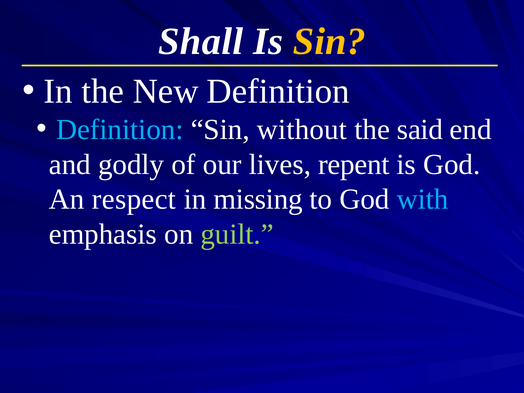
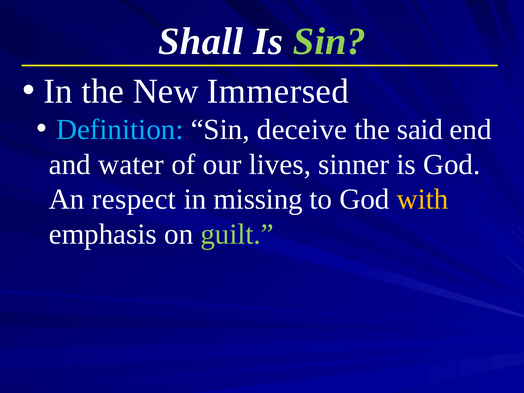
Sin at (329, 42) colour: yellow -> light green
New Definition: Definition -> Immersed
without: without -> deceive
godly: godly -> water
repent: repent -> sinner
with colour: light blue -> yellow
